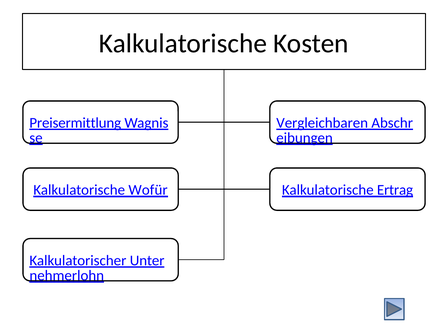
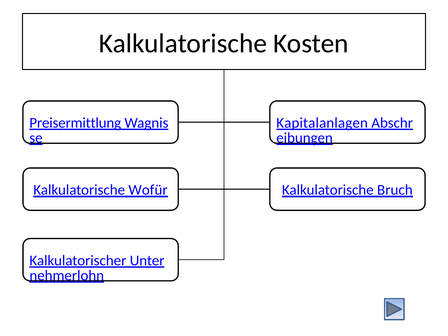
Vergleichbaren: Vergleichbaren -> Kapitalanlagen
Ertrag: Ertrag -> Bruch
